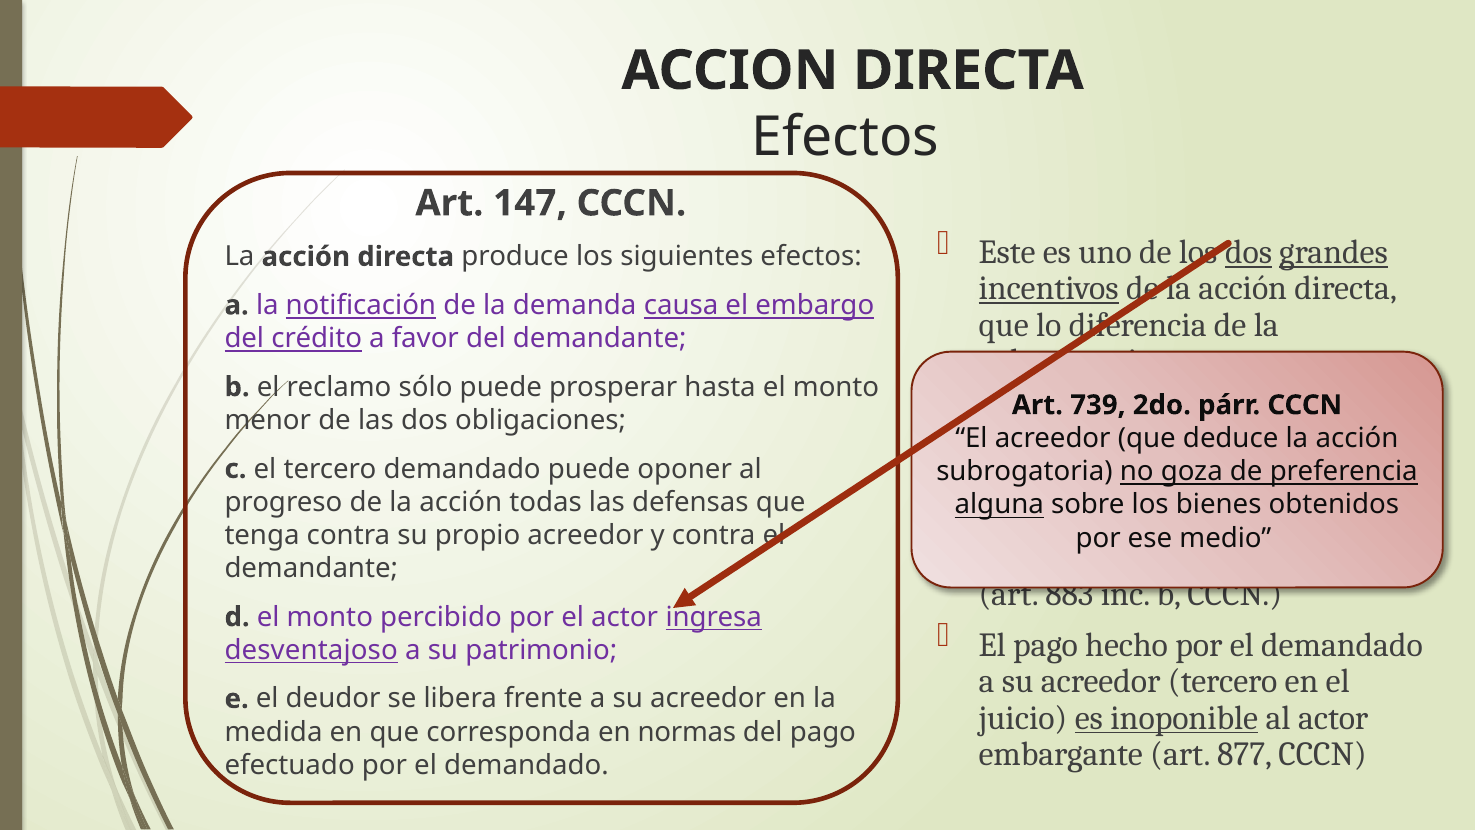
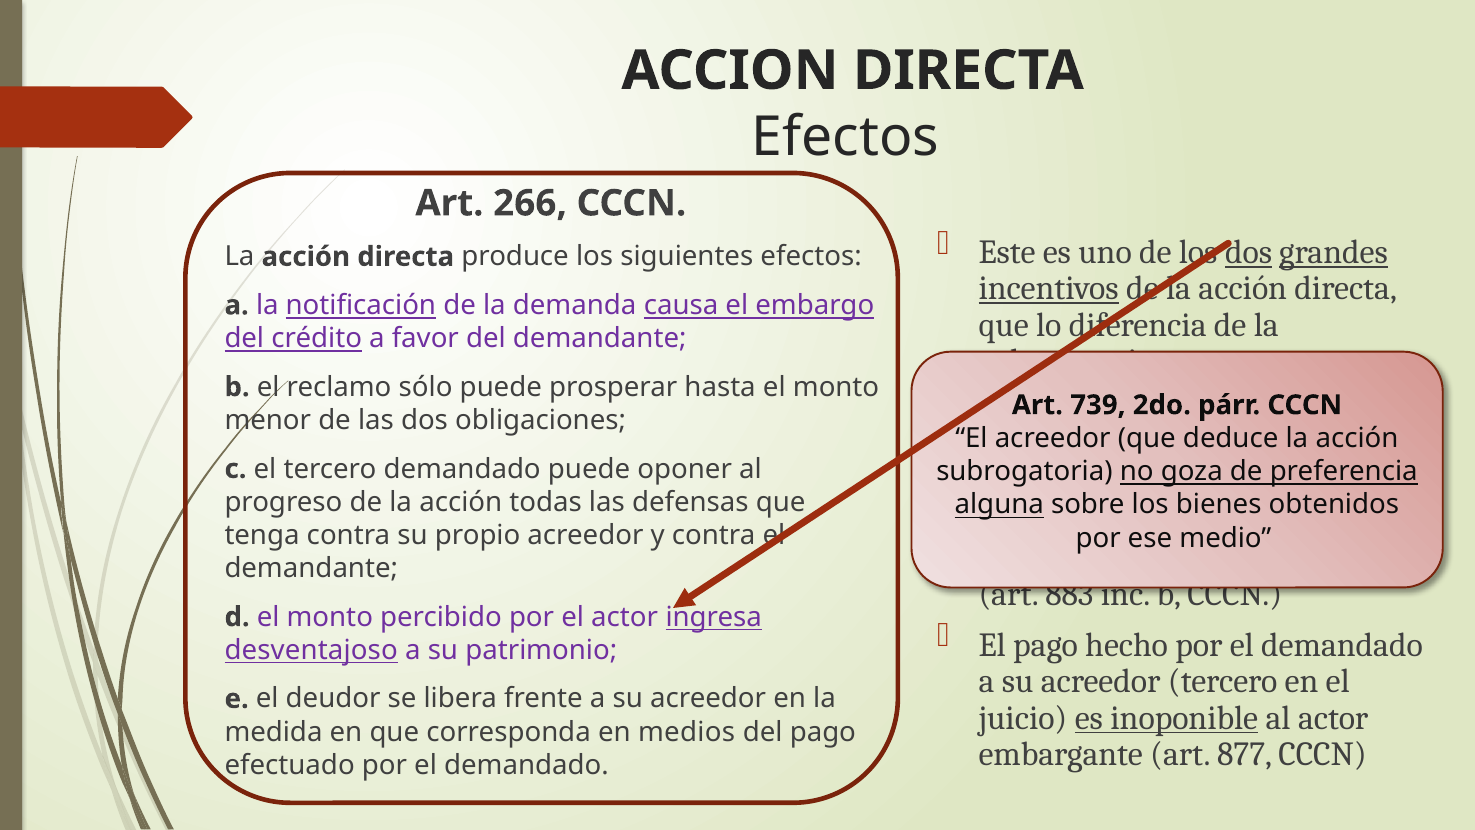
147: 147 -> 266
normas: normas -> medios
